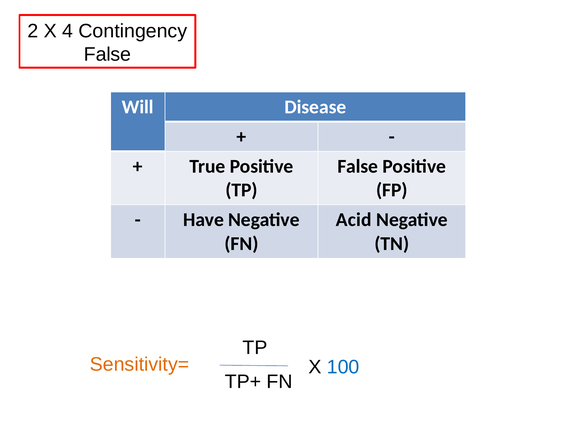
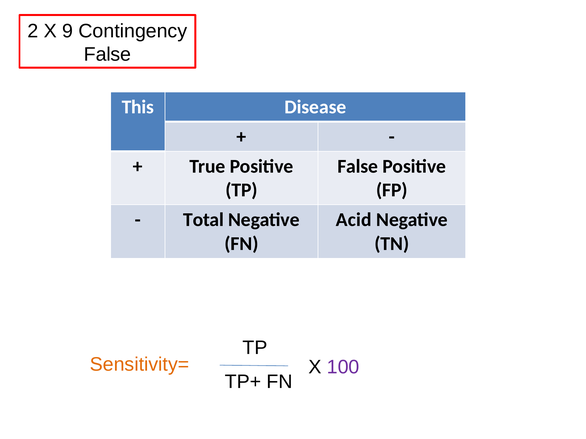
4: 4 -> 9
Will: Will -> This
Have: Have -> Total
100 colour: blue -> purple
